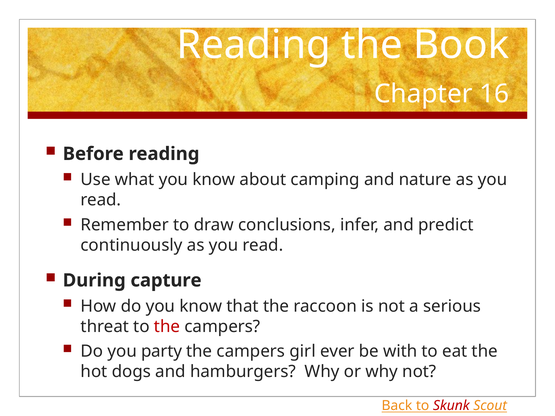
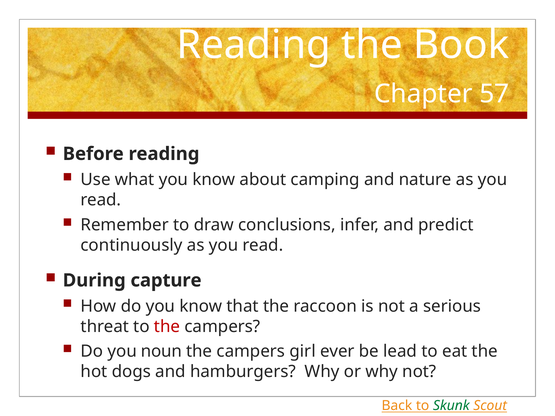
16: 16 -> 57
party: party -> noun
with: with -> lead
Skunk colour: red -> green
